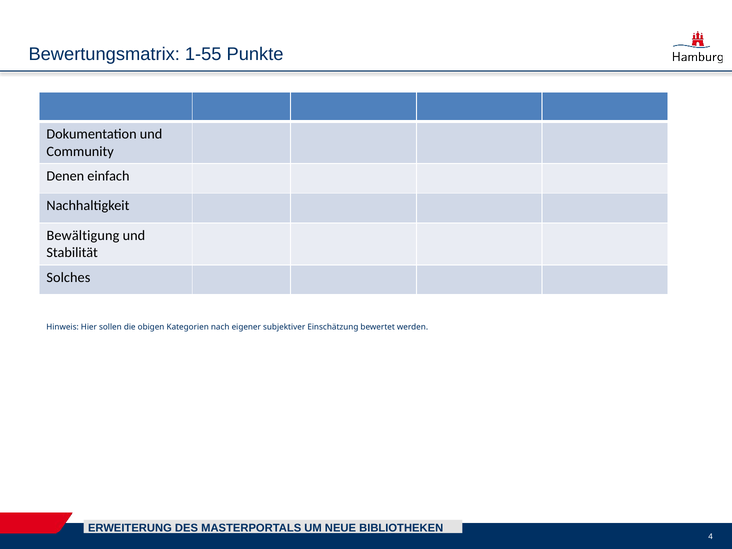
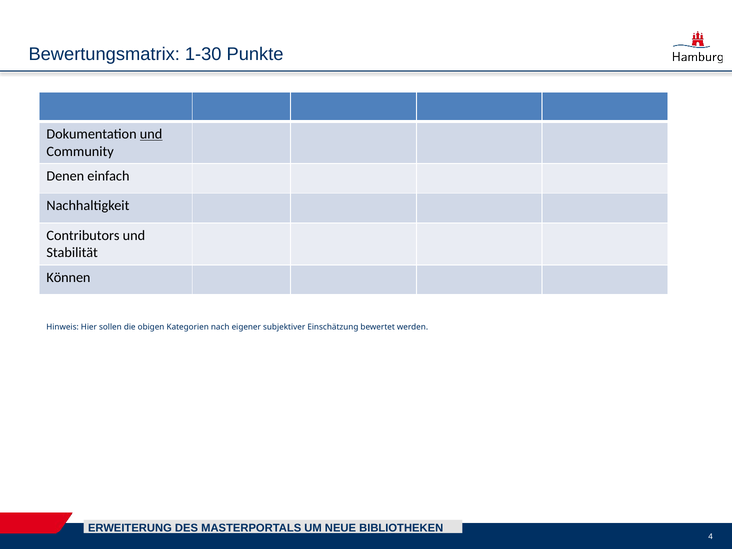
1-55: 1-55 -> 1-30
und at (151, 134) underline: none -> present
Bewältigung: Bewältigung -> Contributors
Solches: Solches -> Können
